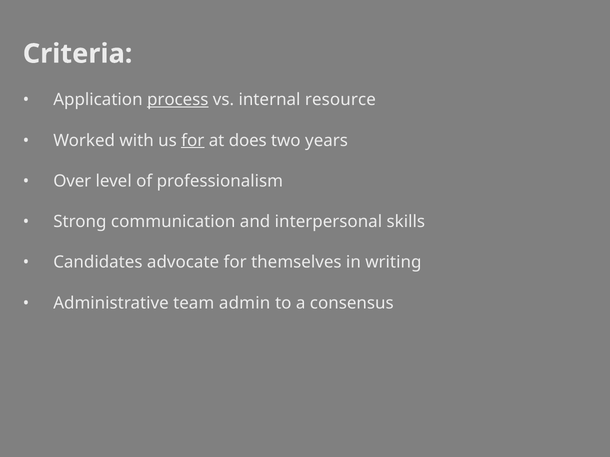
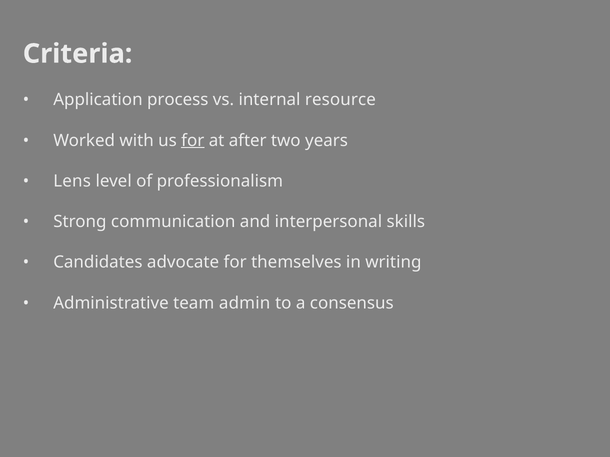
process underline: present -> none
does: does -> after
Over: Over -> Lens
